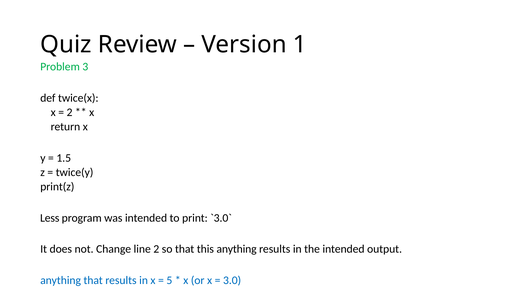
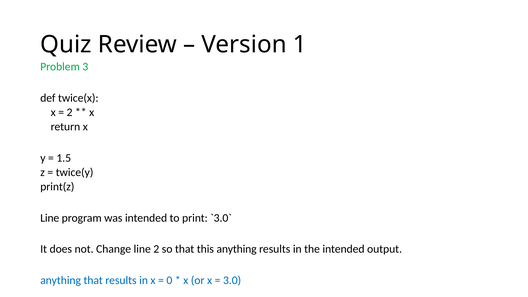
Less at (50, 218): Less -> Line
5: 5 -> 0
